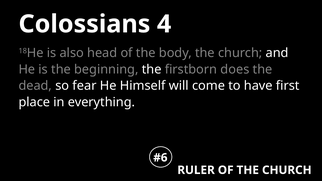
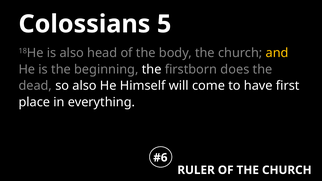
4: 4 -> 5
and colour: white -> yellow
so fear: fear -> also
